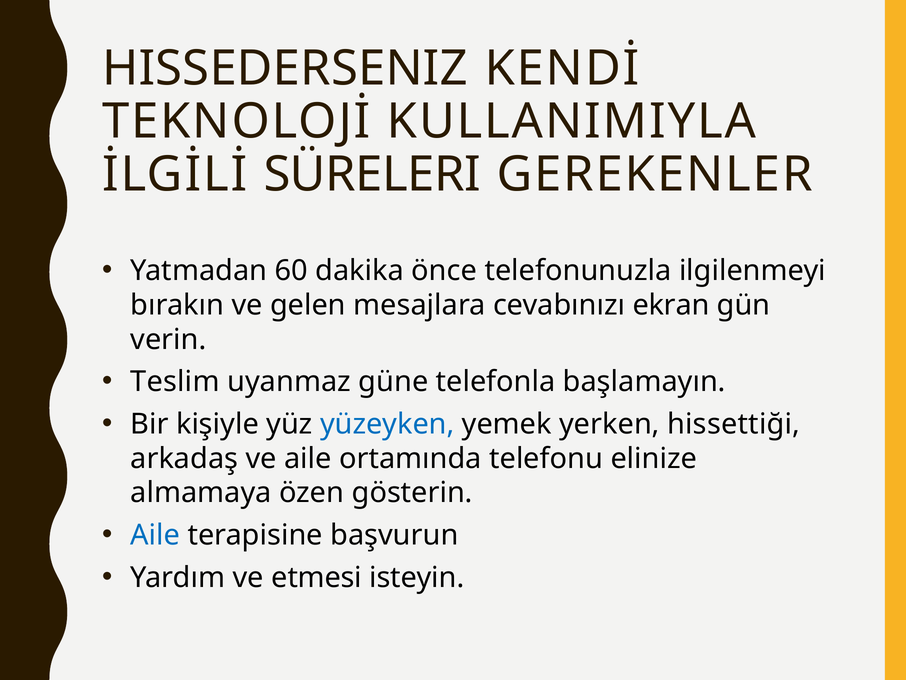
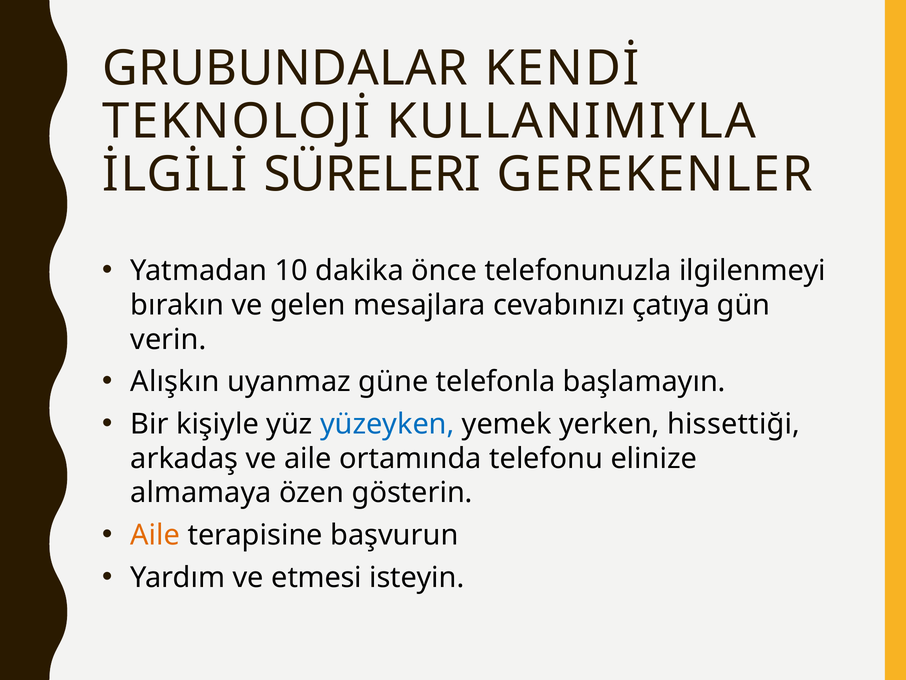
HISSEDERSENIZ: HISSEDERSENIZ -> GRUBUNDALAR
60: 60 -> 10
ekran: ekran -> çatıya
Teslim: Teslim -> Alışkın
Aile at (155, 535) colour: blue -> orange
